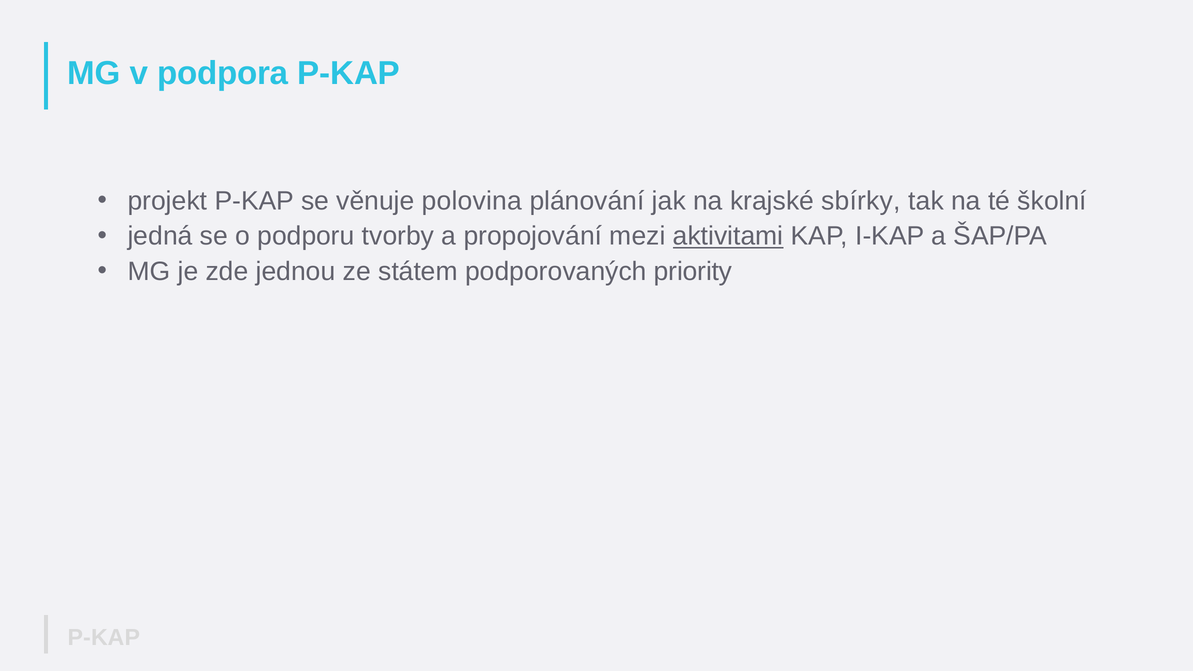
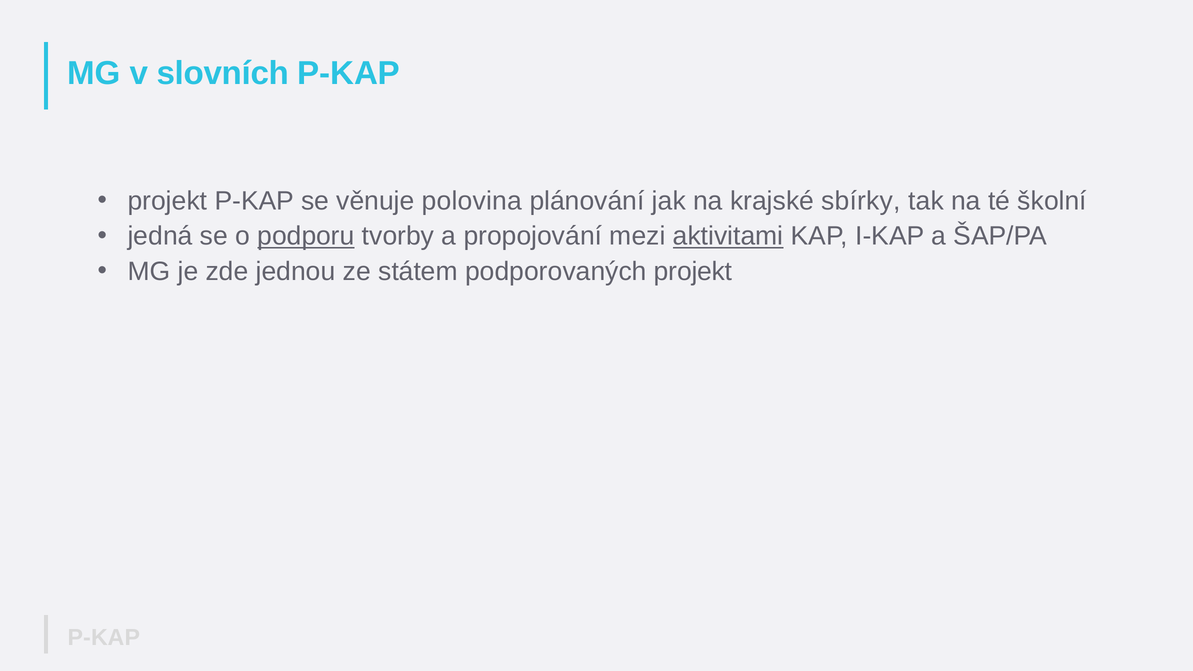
podpora: podpora -> slovních
podporu underline: none -> present
podporovaných priority: priority -> projekt
